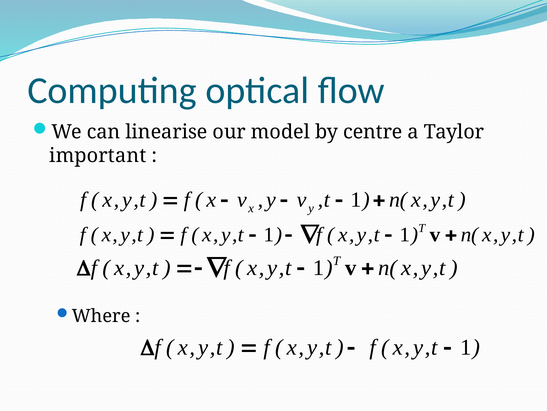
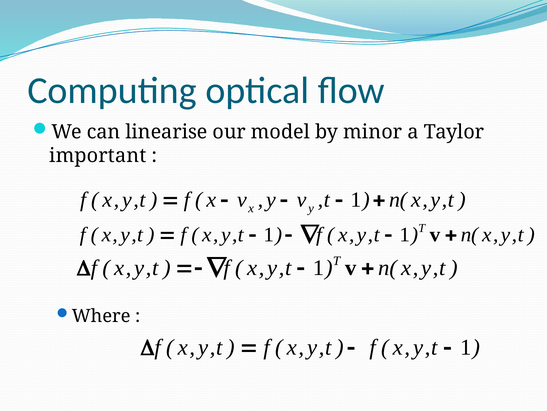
centre: centre -> minor
